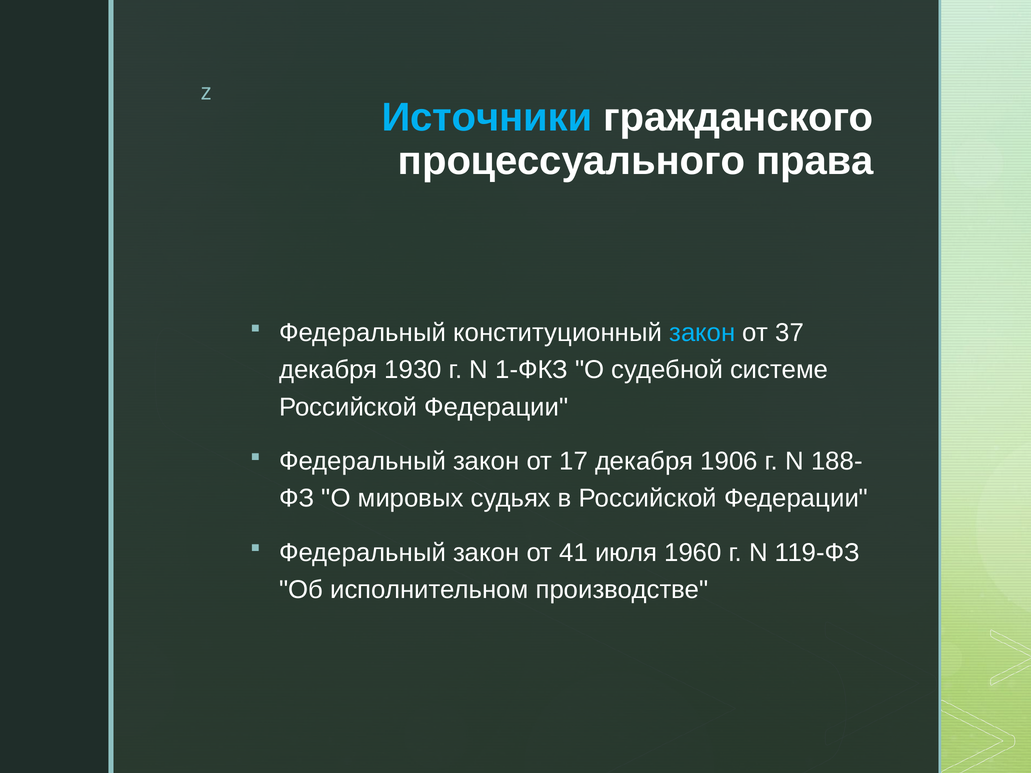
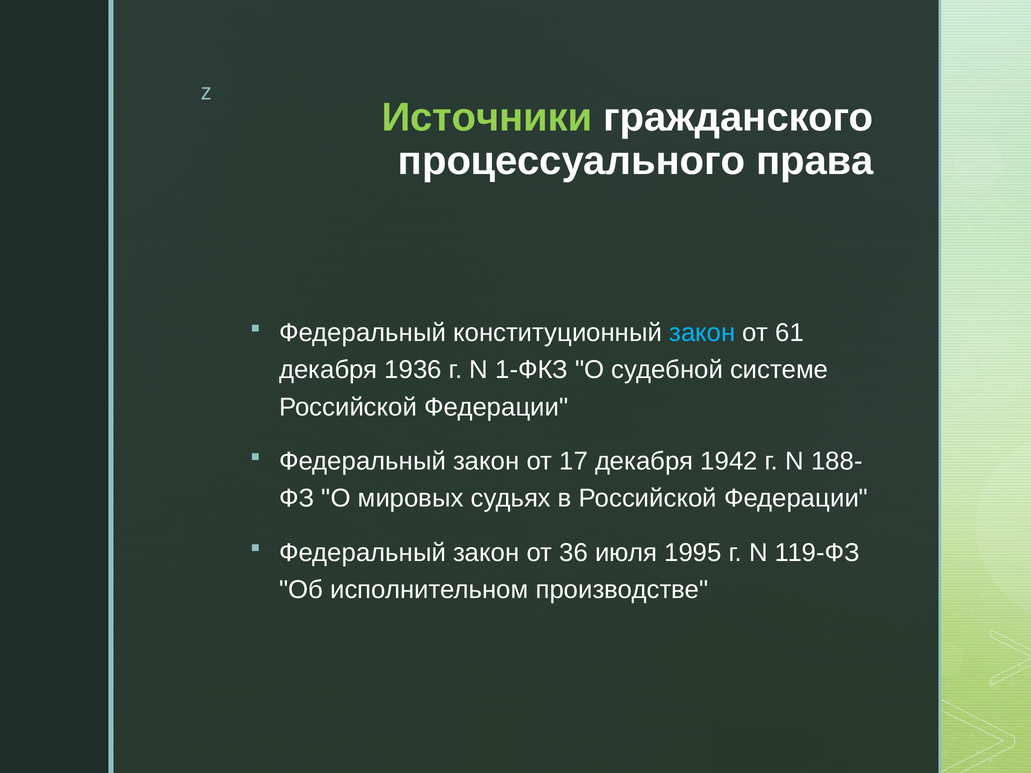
Источники colour: light blue -> light green
37: 37 -> 61
1930: 1930 -> 1936
1906: 1906 -> 1942
41: 41 -> 36
1960: 1960 -> 1995
